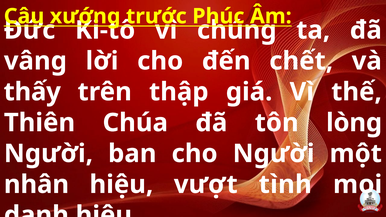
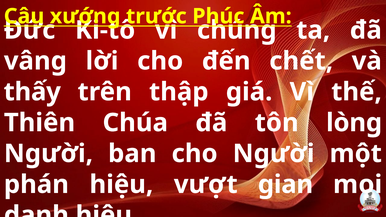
nhân: nhân -> phán
tình: tình -> gian
